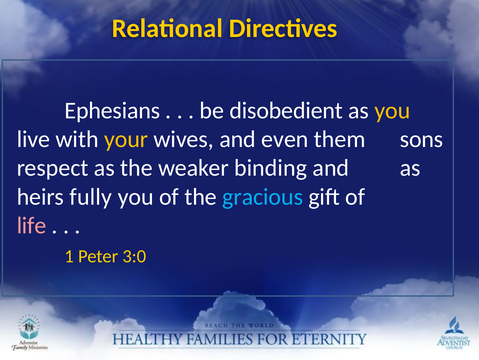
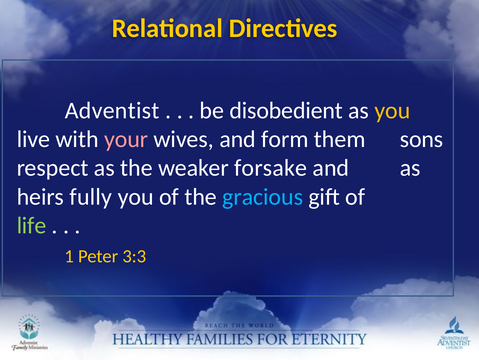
Ephesians: Ephesians -> Adventist
your colour: yellow -> pink
even: even -> form
binding: binding -> forsake
life colour: pink -> light green
3:0: 3:0 -> 3:3
